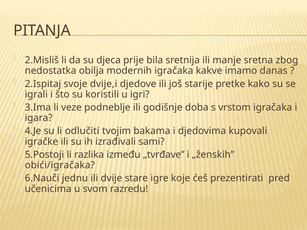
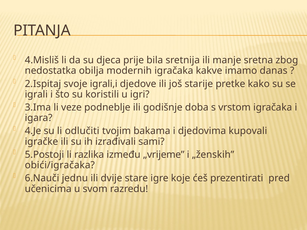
2.Misliš: 2.Misliš -> 4.Misliš
dvije,i: dvije,i -> igrali,i
„tvrđave: „tvrđave -> „vrijeme
